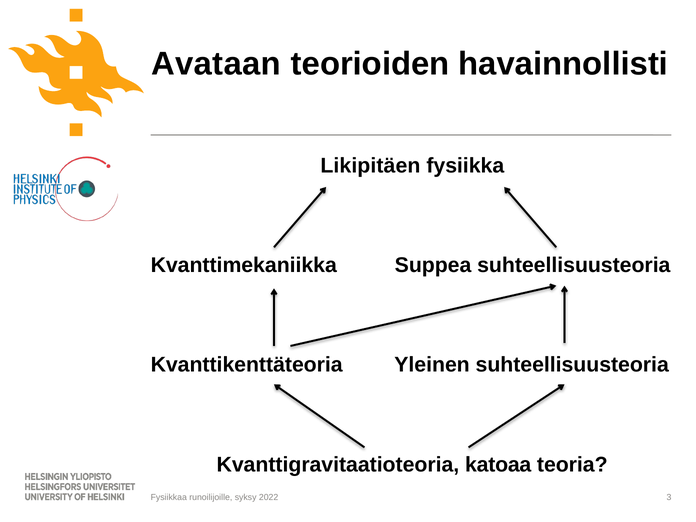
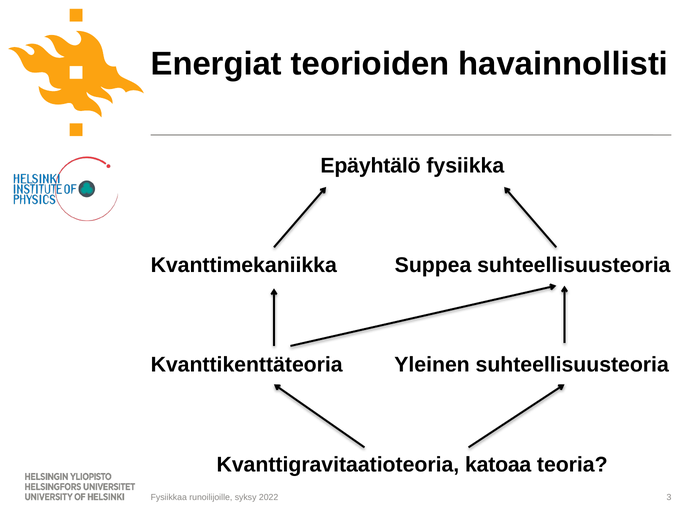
Avataan: Avataan -> Energiat
Likipitäen: Likipitäen -> Epäyhtälö
